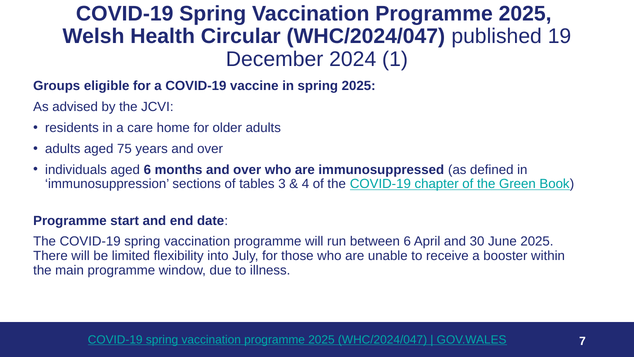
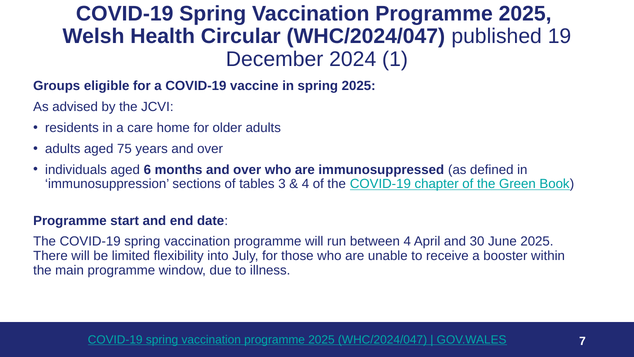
between 6: 6 -> 4
